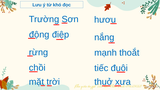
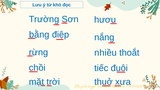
động: động -> bằng
mạnh: mạnh -> nhiều
